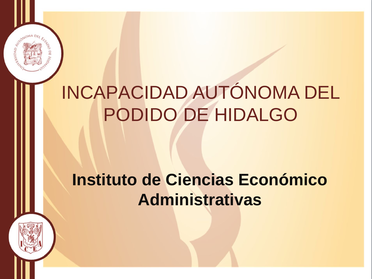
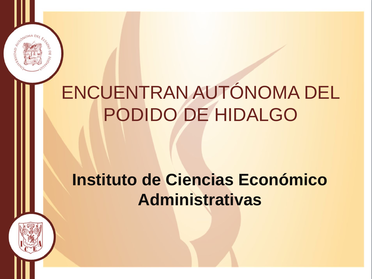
INCAPACIDAD: INCAPACIDAD -> ENCUENTRAN
